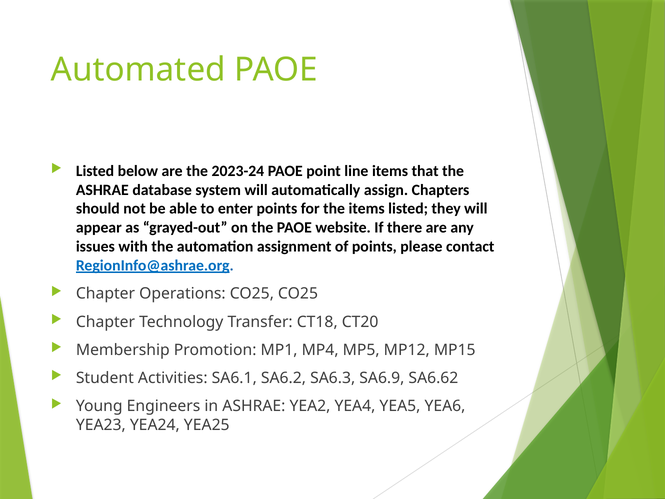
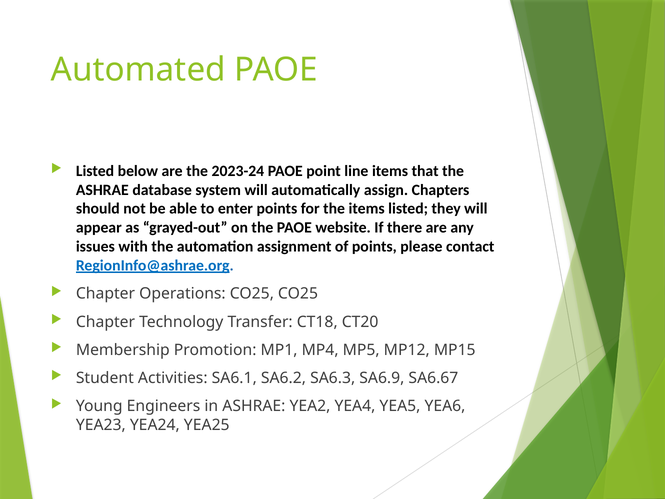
SA6.62: SA6.62 -> SA6.67
